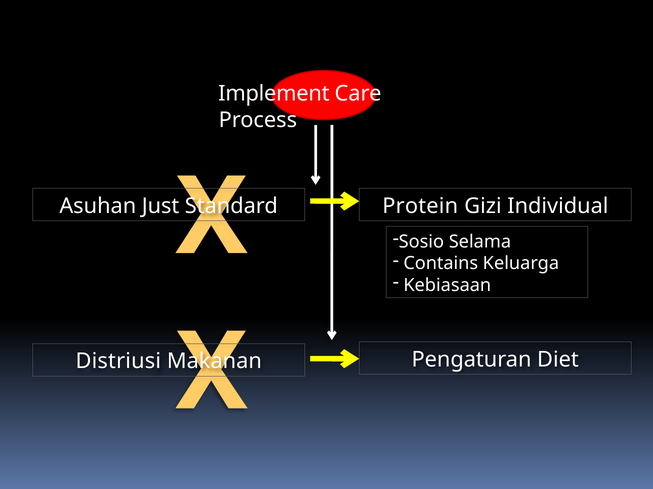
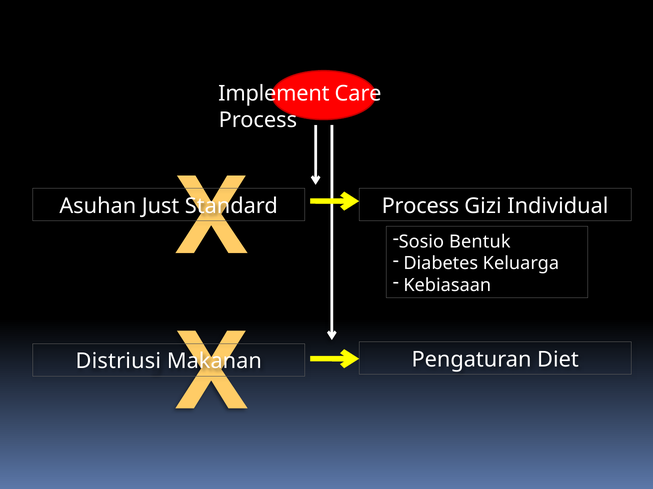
Protein at (420, 206): Protein -> Process
Selama: Selama -> Bentuk
Contains: Contains -> Diabetes
